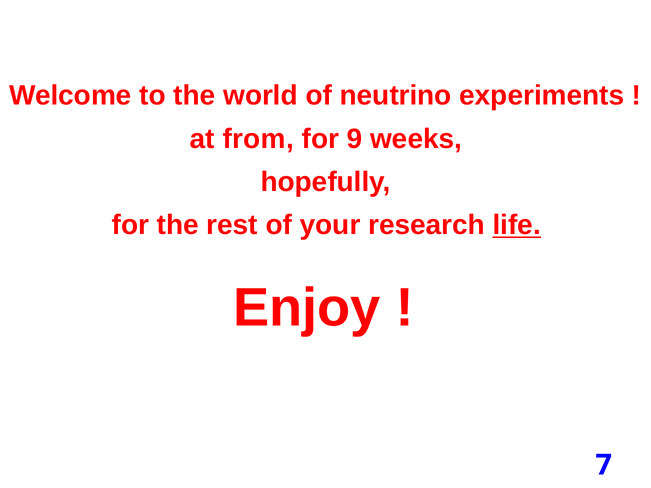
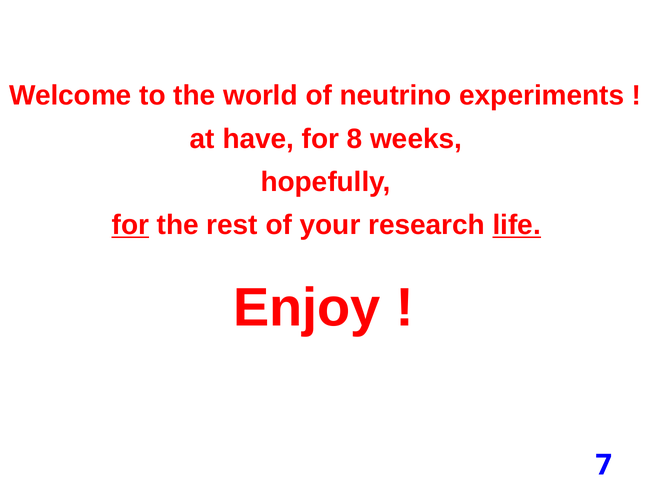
from: from -> have
9: 9 -> 8
for at (130, 225) underline: none -> present
